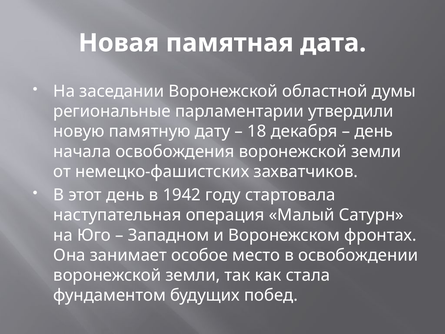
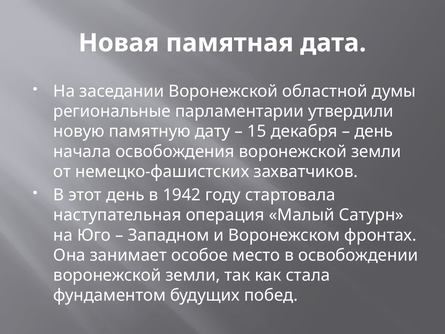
18: 18 -> 15
